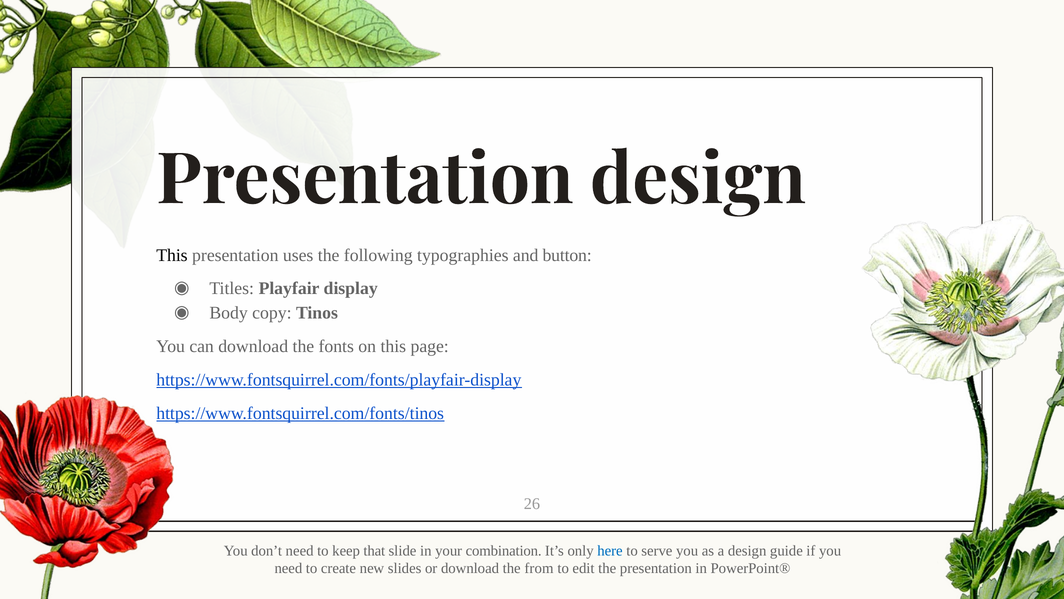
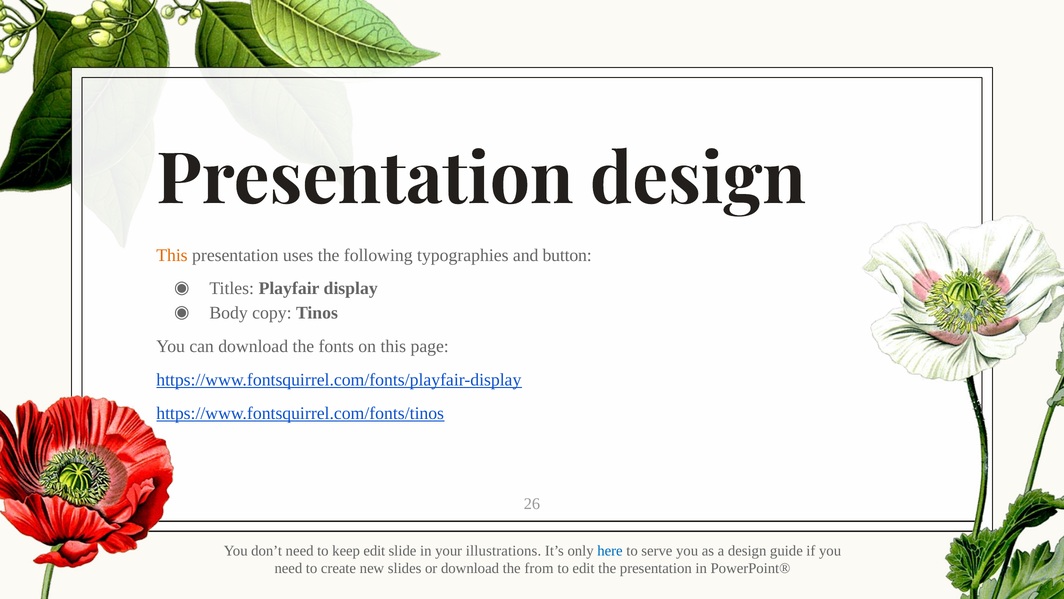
This at (172, 255) colour: black -> orange
keep that: that -> edit
combination: combination -> illustrations
